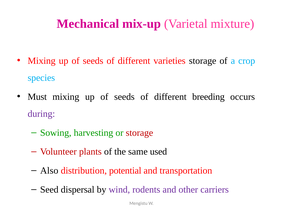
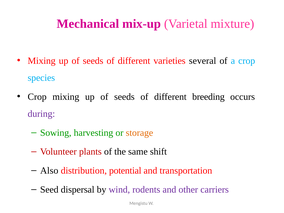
varieties storage: storage -> several
Must at (37, 97): Must -> Crop
storage at (139, 133) colour: red -> orange
used: used -> shift
